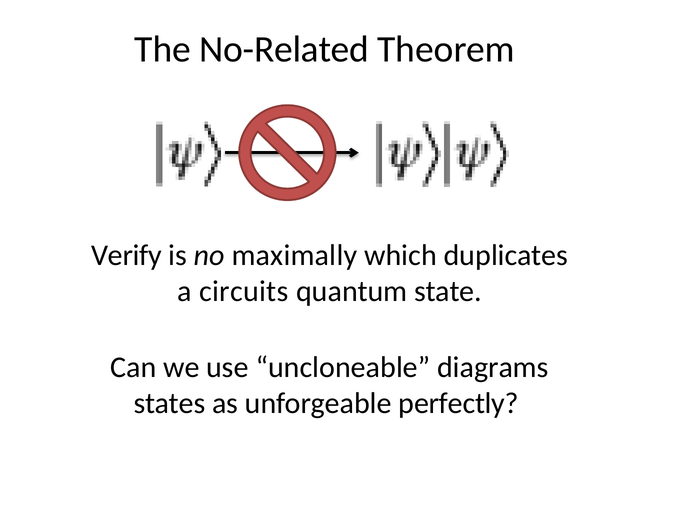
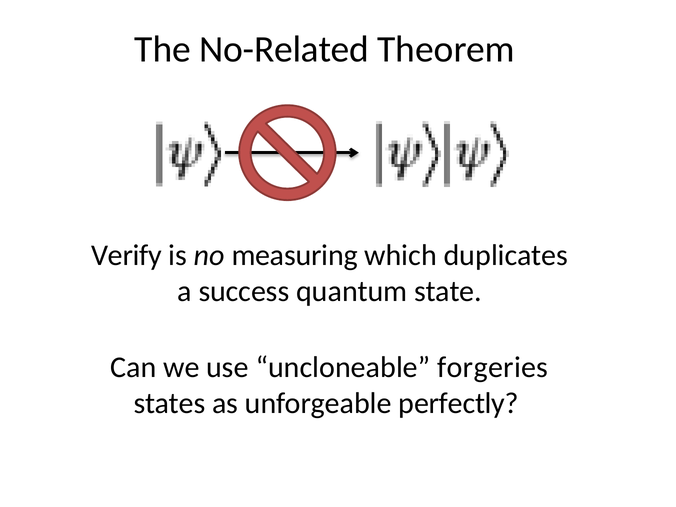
maximally: maximally -> measuring
circuits: circuits -> success
diagrams: diagrams -> forgeries
